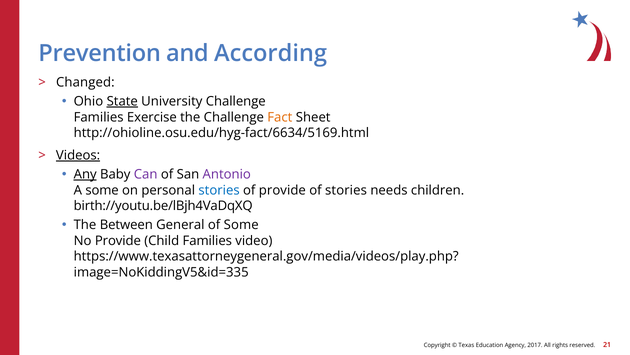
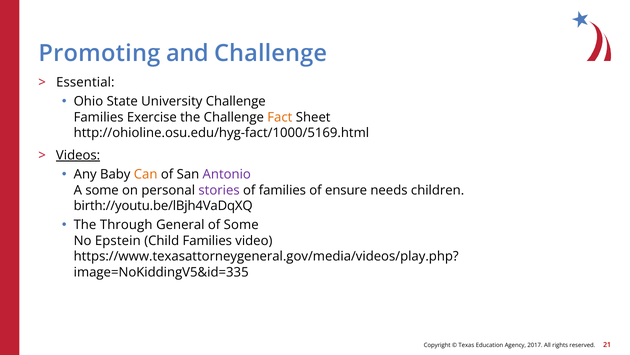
Prevention: Prevention -> Promoting
and According: According -> Challenge
Changed: Changed -> Essential
State underline: present -> none
http://ohioline.osu.edu/hyg-fact/6634/5169.html: http://ohioline.osu.edu/hyg-fact/6634/5169.html -> http://ohioline.osu.edu/hyg-fact/1000/5169.html
Any underline: present -> none
Can colour: purple -> orange
stories at (219, 190) colour: blue -> purple
of provide: provide -> families
of stories: stories -> ensure
Between: Between -> Through
No Provide: Provide -> Epstein
